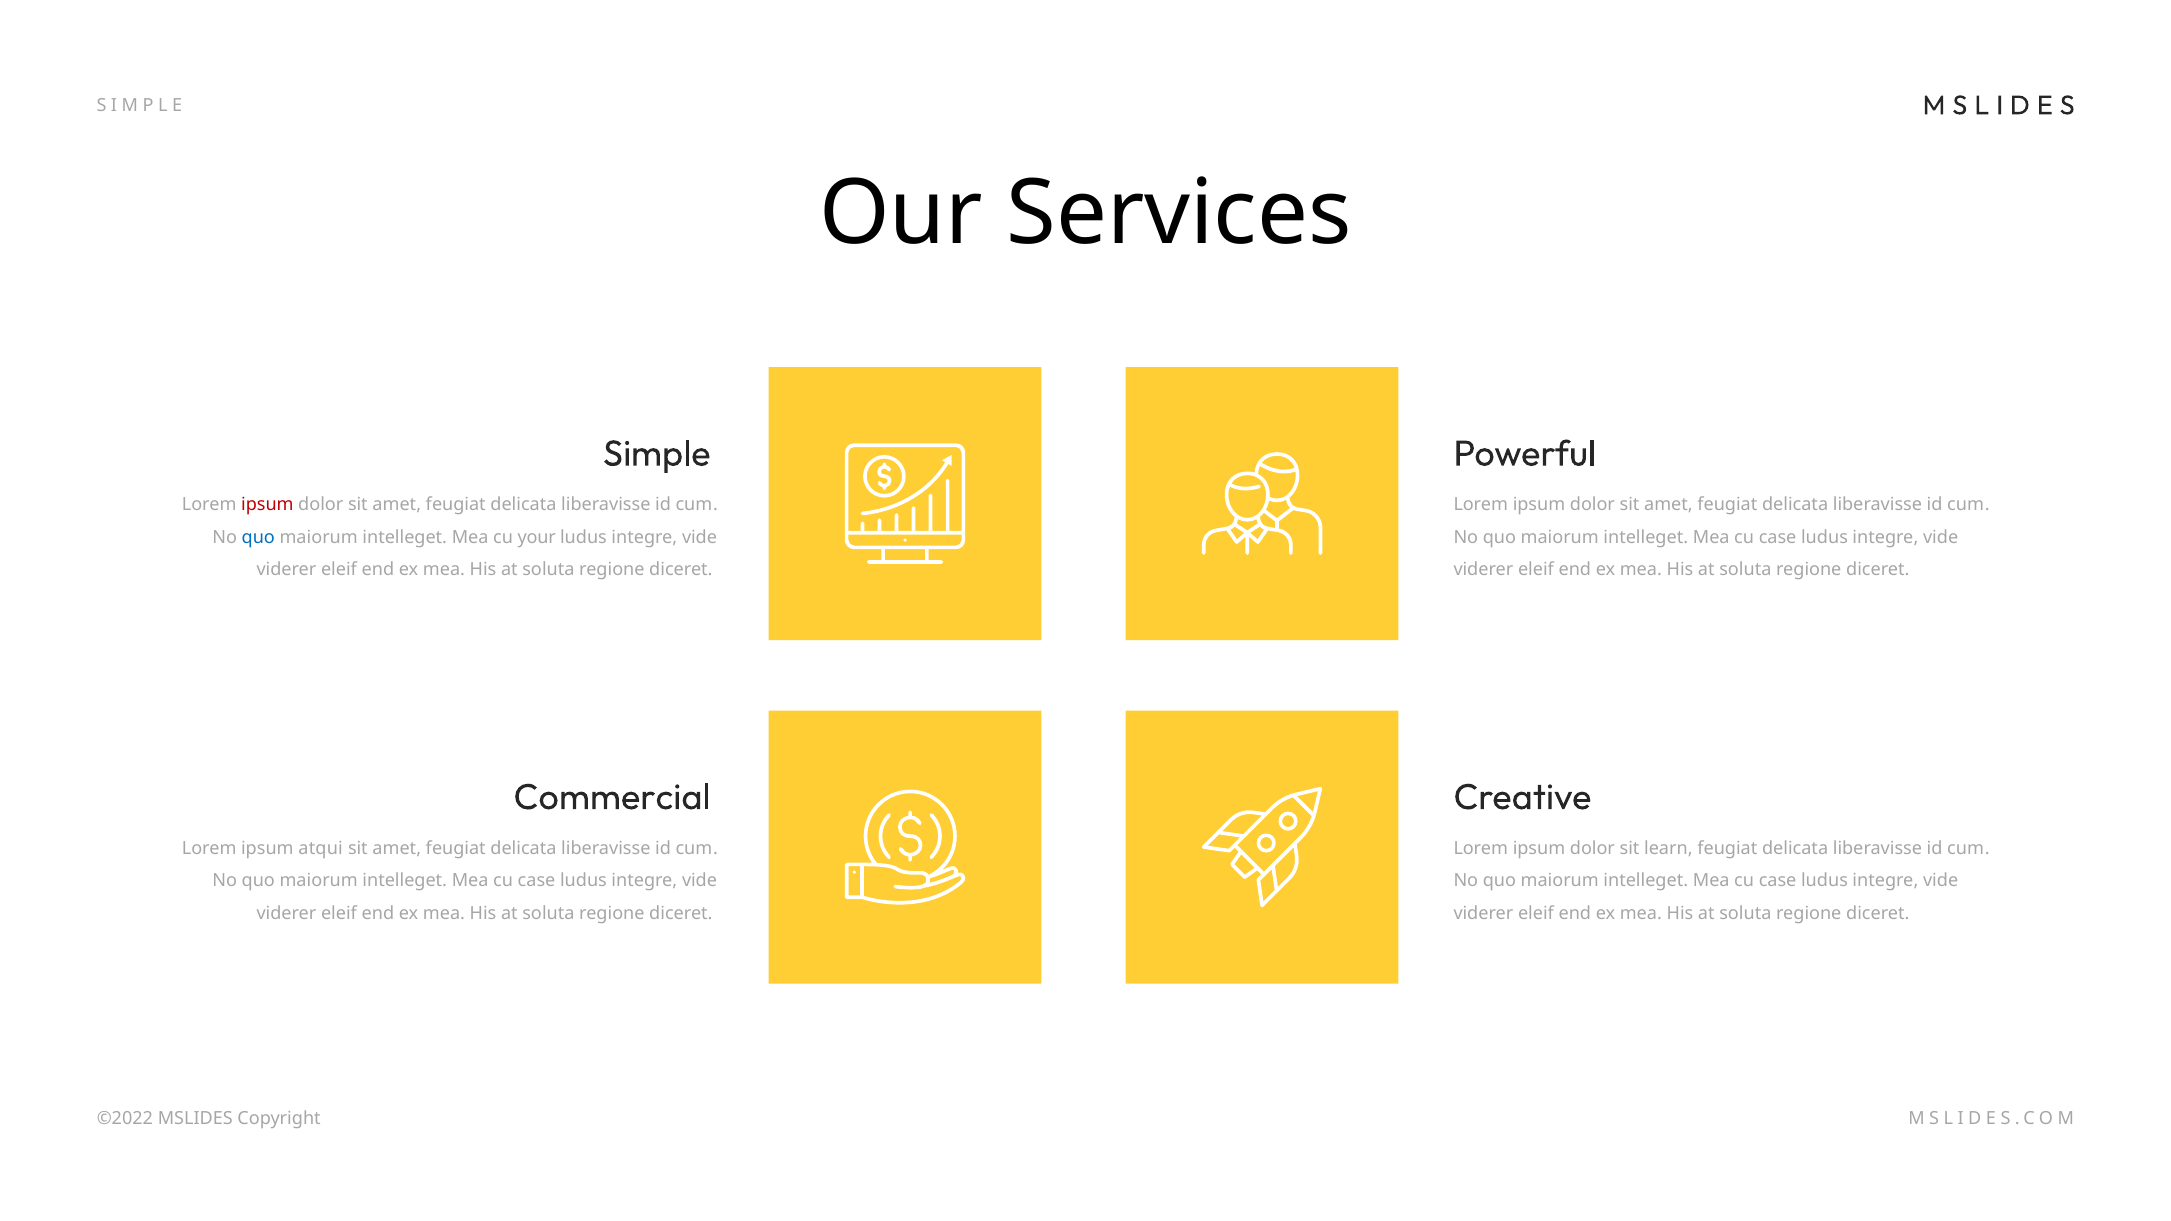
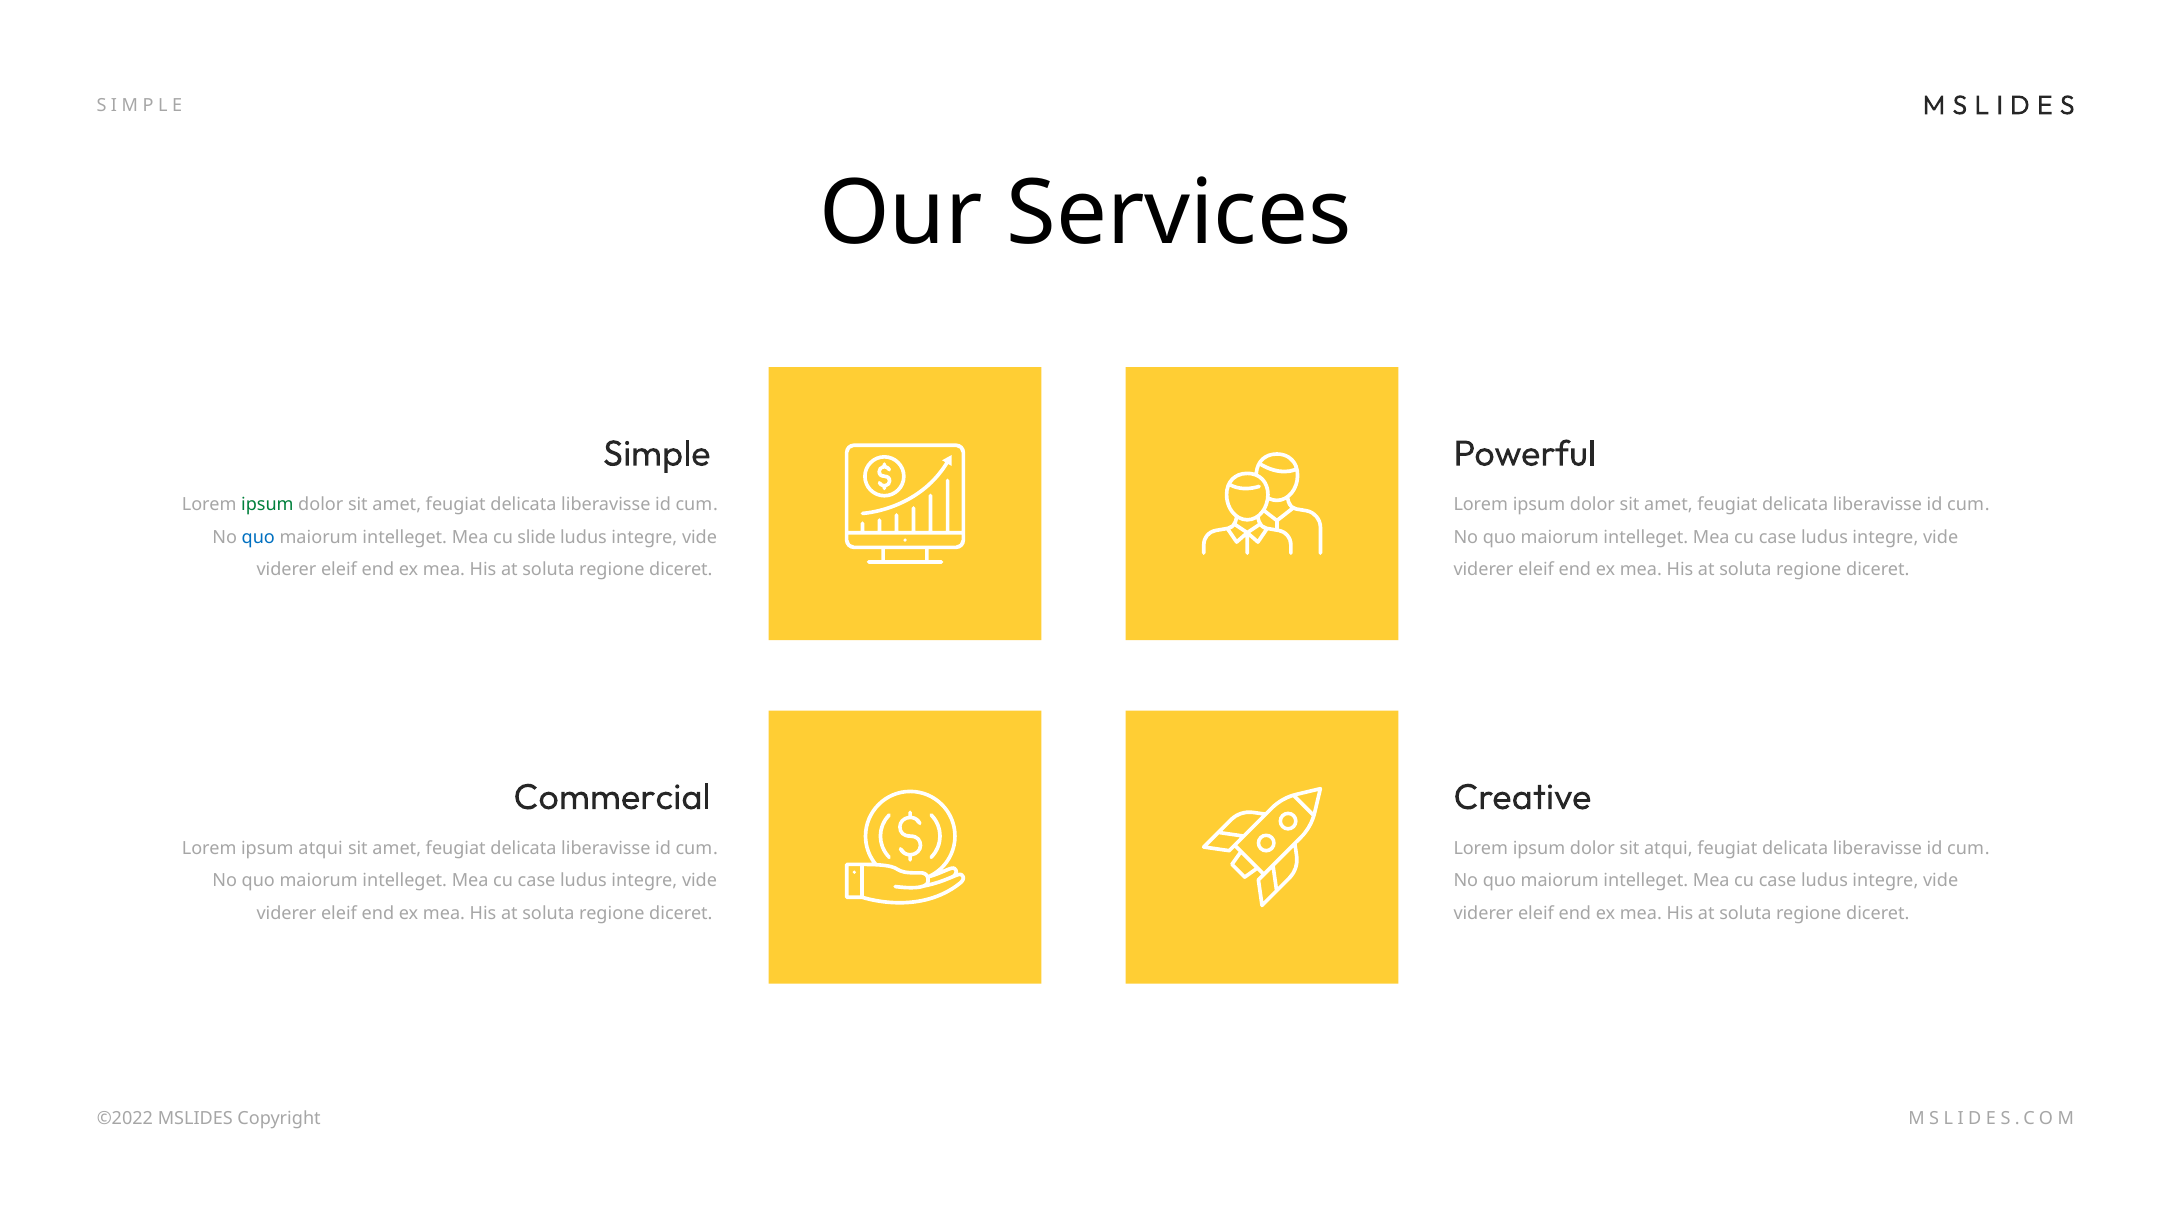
ipsum at (267, 505) colour: red -> green
your: your -> slide
sit learn: learn -> atqui
